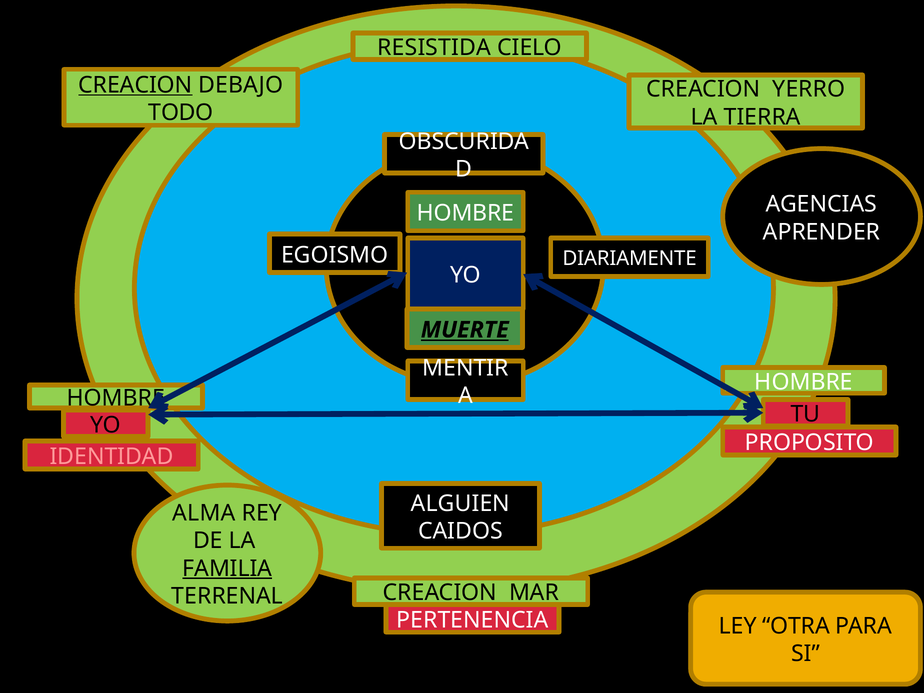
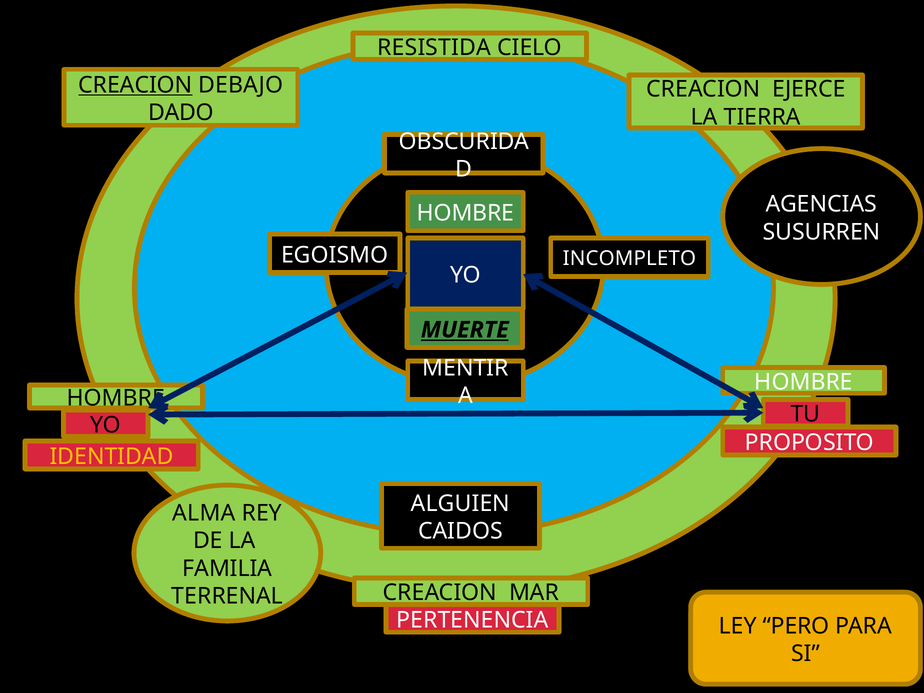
YERRO: YERRO -> EJERCE
TODO: TODO -> DADO
APRENDER: APRENDER -> SUSURREN
DIARIAMENTE: DIARIAMENTE -> INCOMPLETO
IDENTIDAD colour: pink -> yellow
FAMILIA underline: present -> none
OTRA: OTRA -> PERO
